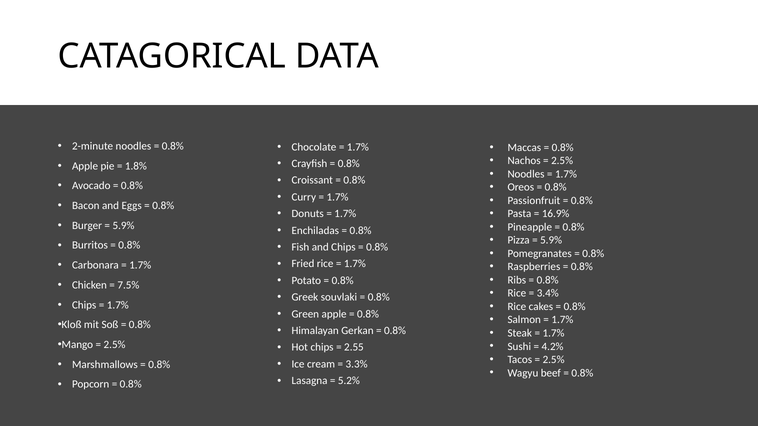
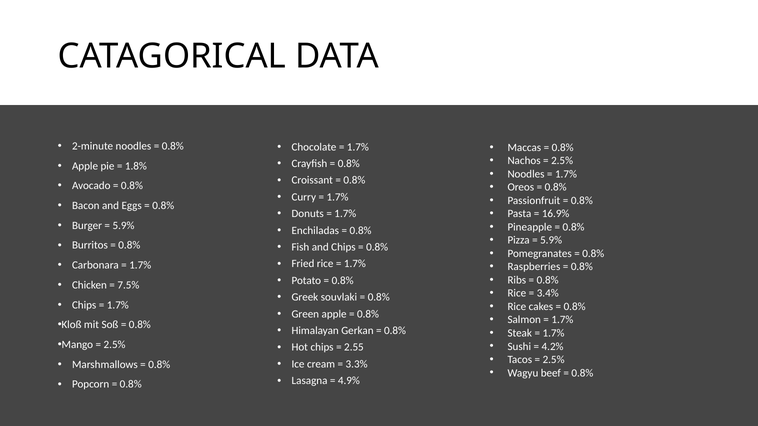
5.2%: 5.2% -> 4.9%
